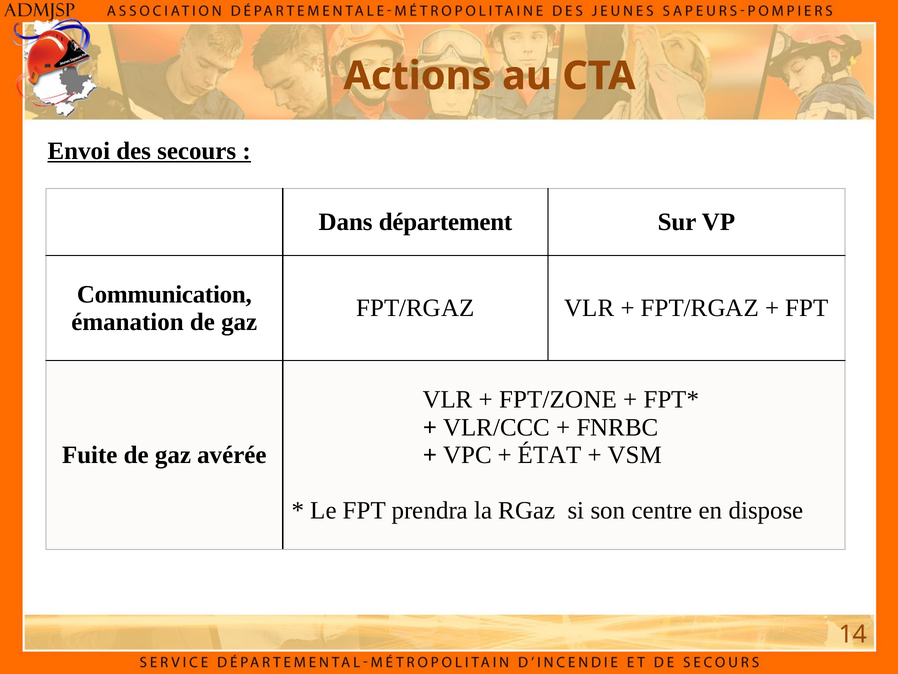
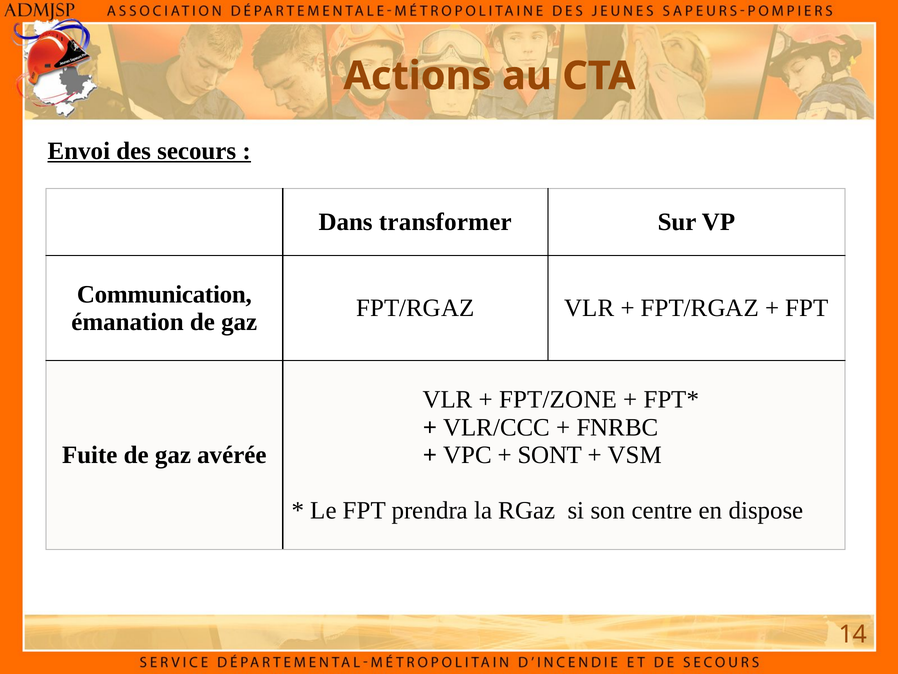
département: département -> transformer
ÉTAT: ÉTAT -> SONT
